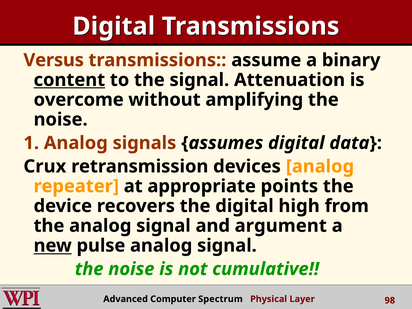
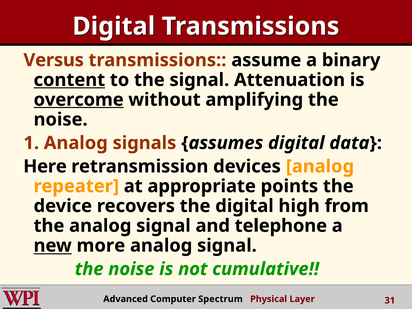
overcome underline: none -> present
Crux: Crux -> Here
argument: argument -> telephone
pulse: pulse -> more
98: 98 -> 31
